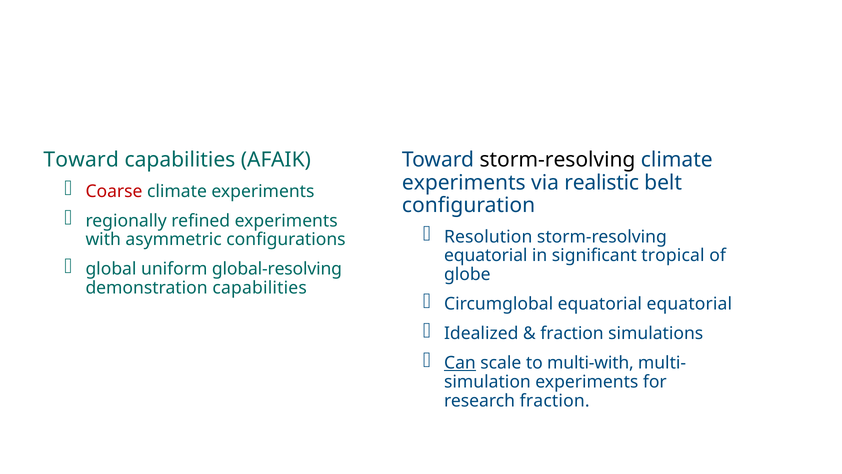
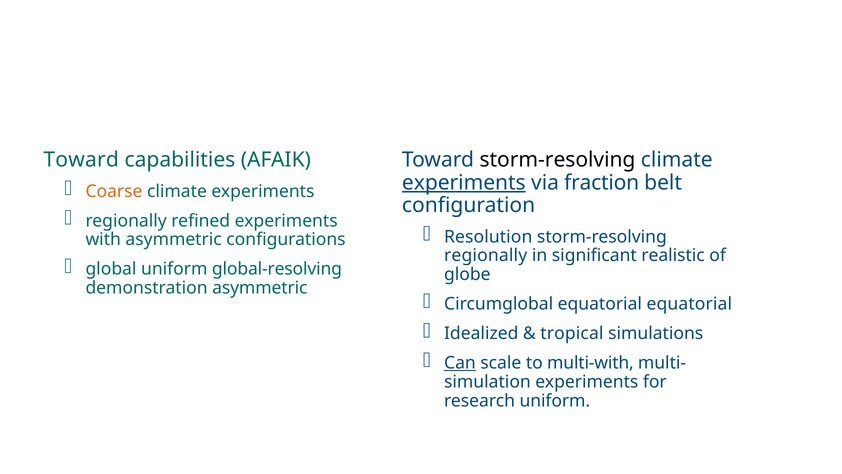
experiments at (464, 182) underline: none -> present
realistic: realistic -> fraction
Coarse colour: red -> orange
equatorial at (486, 256): equatorial -> regionally
tropical: tropical -> realistic
demonstration capabilities: capabilities -> asymmetric
fraction at (572, 333): fraction -> tropical
research fraction: fraction -> uniform
